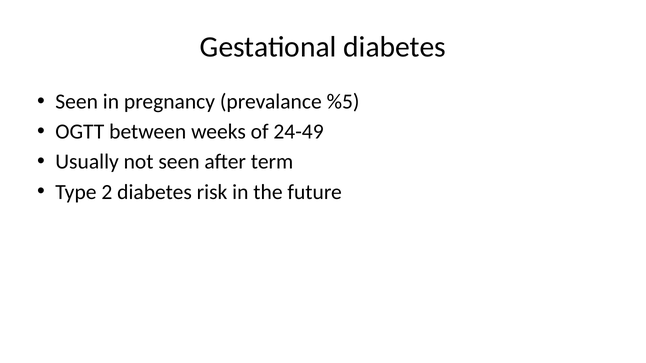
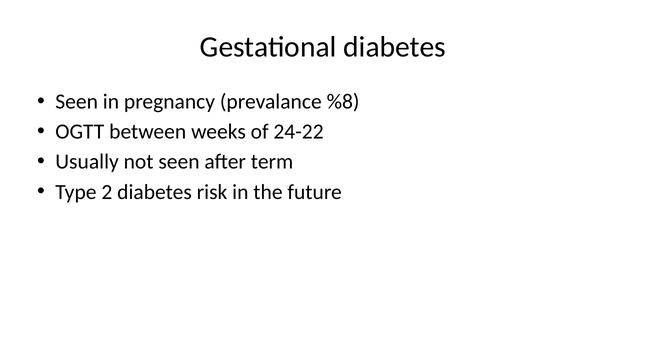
%5: %5 -> %8
24-49: 24-49 -> 24-22
